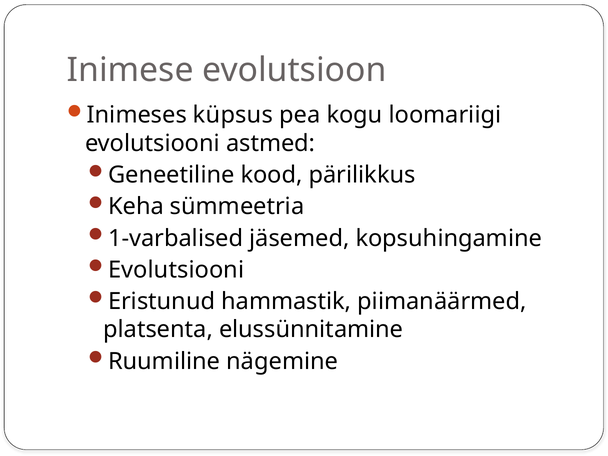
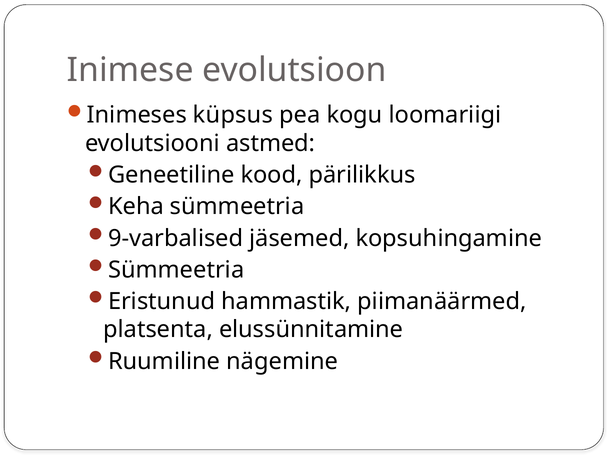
1-varbalised: 1-varbalised -> 9-varbalised
Evolutsiooni at (176, 270): Evolutsiooni -> Sümmeetria
